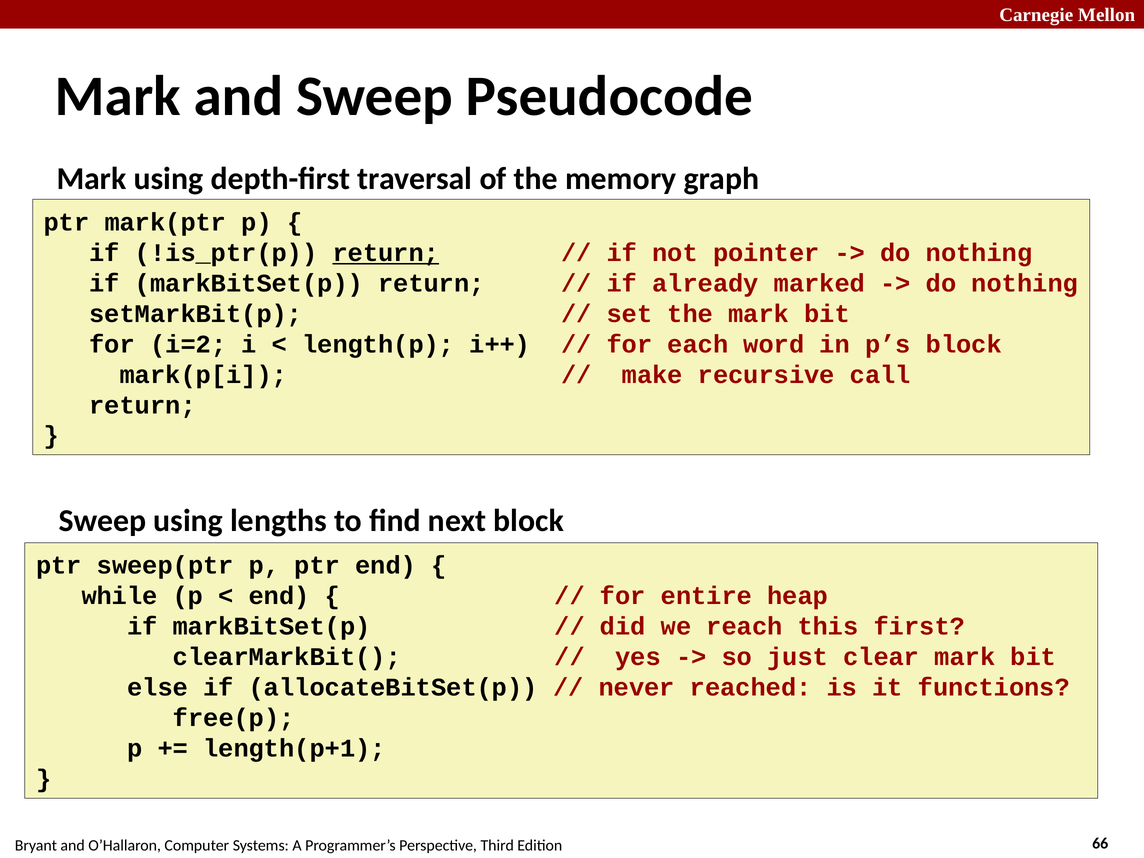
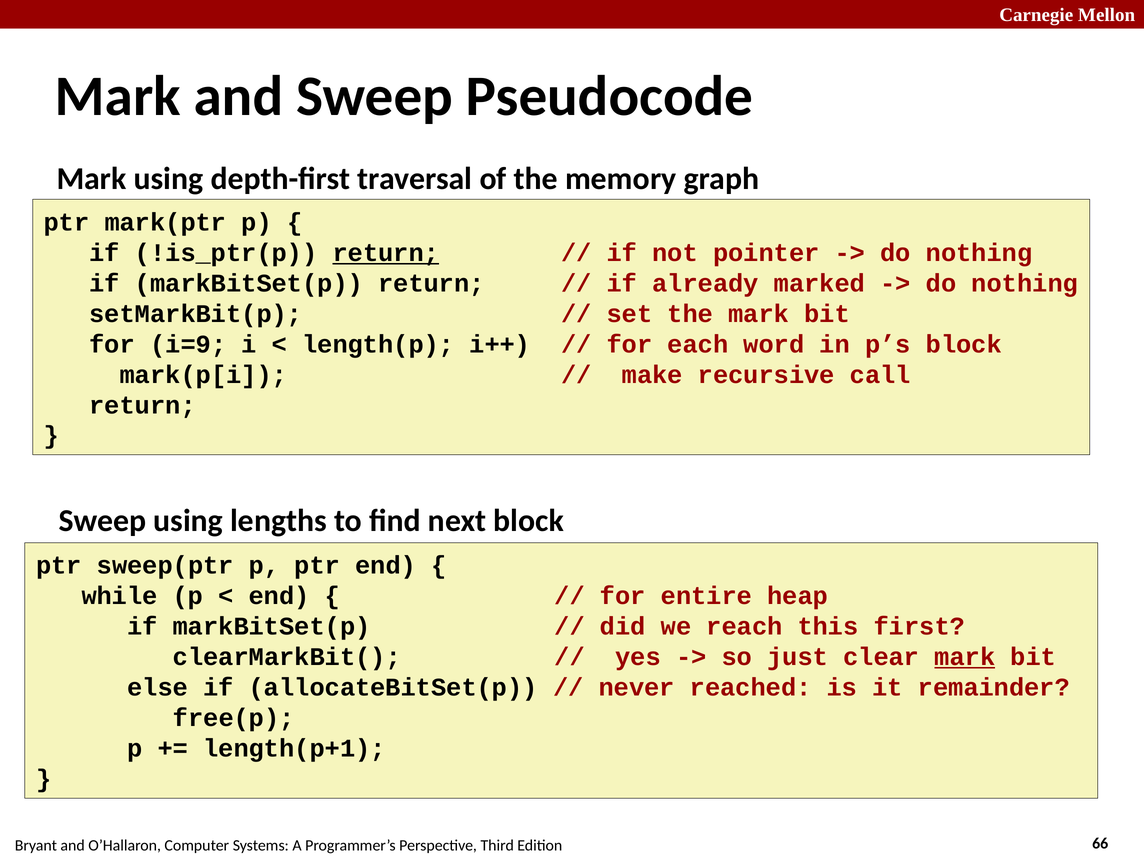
i=2: i=2 -> i=9
mark at (965, 657) underline: none -> present
functions: functions -> remainder
